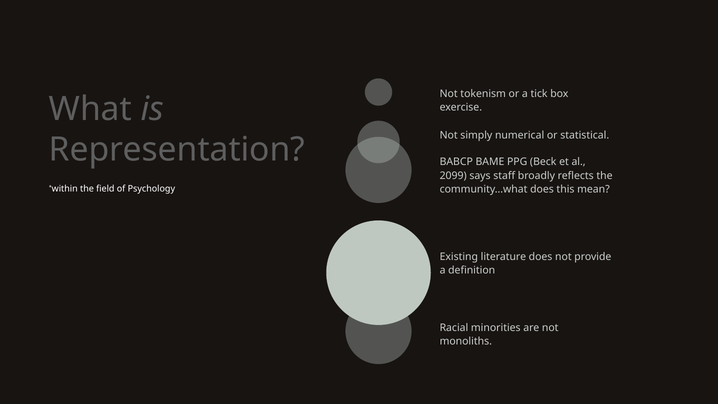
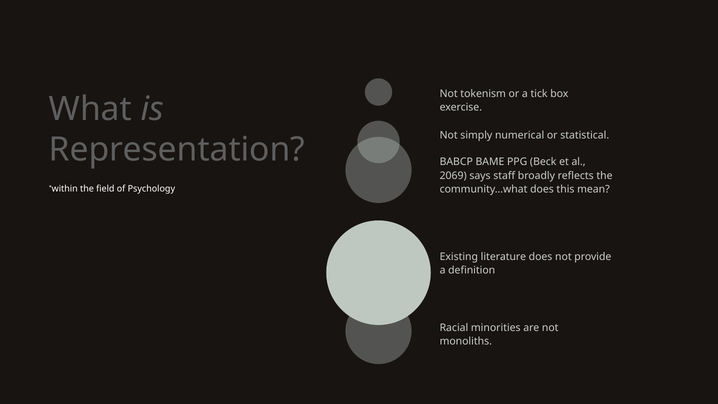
2099: 2099 -> 2069
